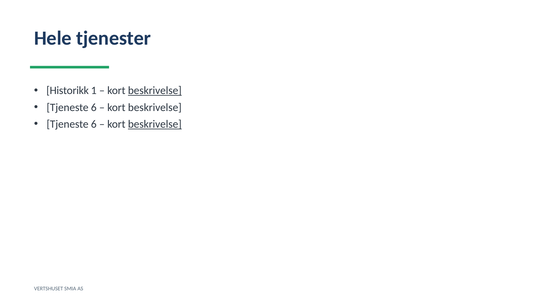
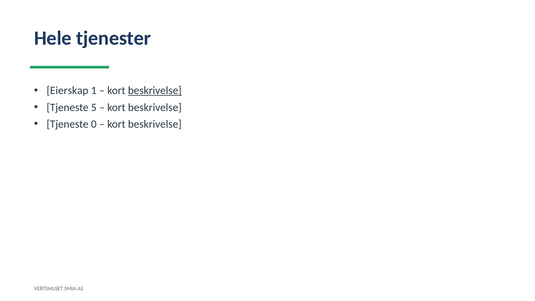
Historikk: Historikk -> Eierskap
6 at (94, 107): 6 -> 5
6 at (94, 124): 6 -> 0
beskrivelse at (155, 124) underline: present -> none
